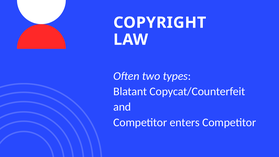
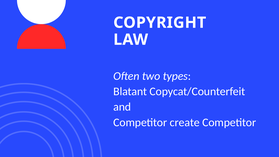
enters: enters -> create
